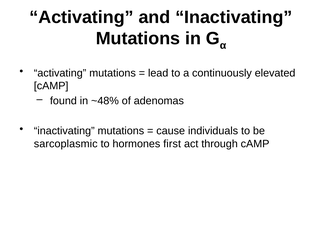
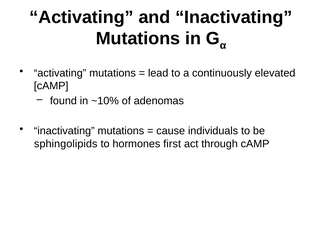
~48%: ~48% -> ~10%
sarcoplasmic: sarcoplasmic -> sphingolipids
